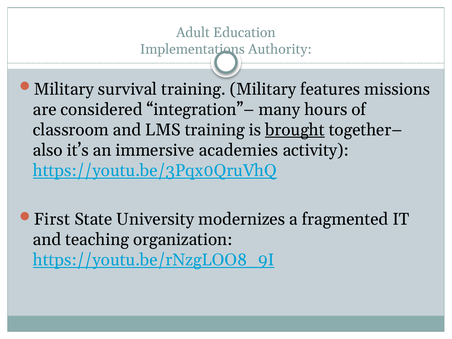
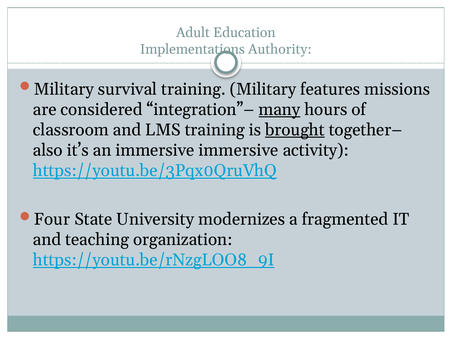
many underline: none -> present
immersive academies: academies -> immersive
First: First -> Four
